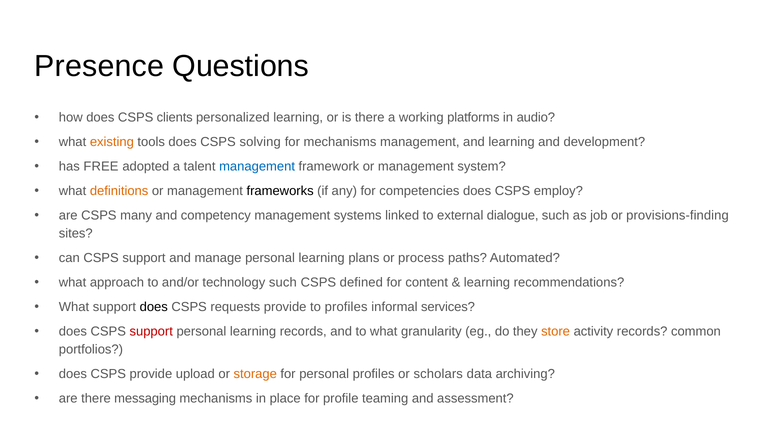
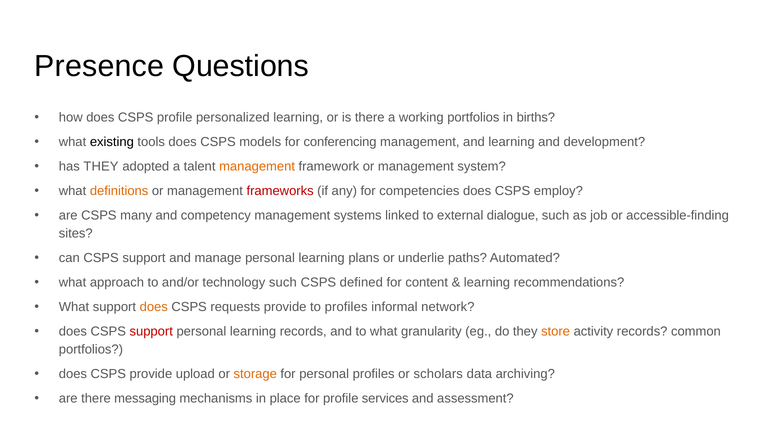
CSPS clients: clients -> profile
working platforms: platforms -> portfolios
audio: audio -> births
existing colour: orange -> black
solving: solving -> models
for mechanisms: mechanisms -> conferencing
has FREE: FREE -> THEY
management at (257, 166) colour: blue -> orange
frameworks colour: black -> red
provisions-finding: provisions-finding -> accessible-finding
process: process -> underlie
does at (154, 307) colour: black -> orange
services: services -> network
teaming: teaming -> services
